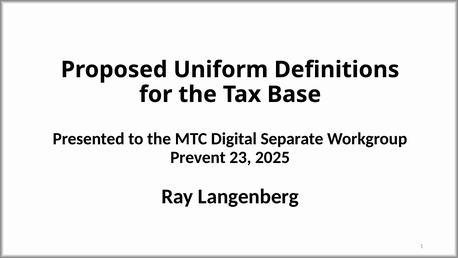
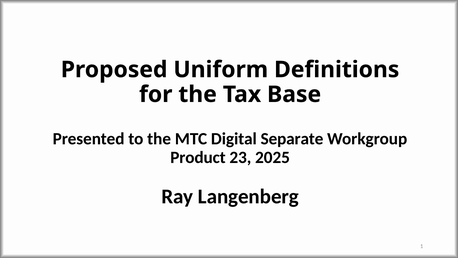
Prevent: Prevent -> Product
